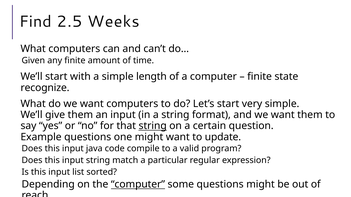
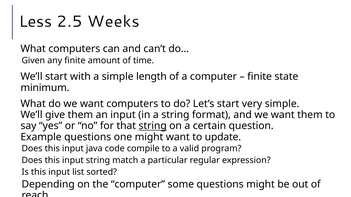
Find: Find -> Less
recognize: recognize -> minimum
computer at (138, 185) underline: present -> none
